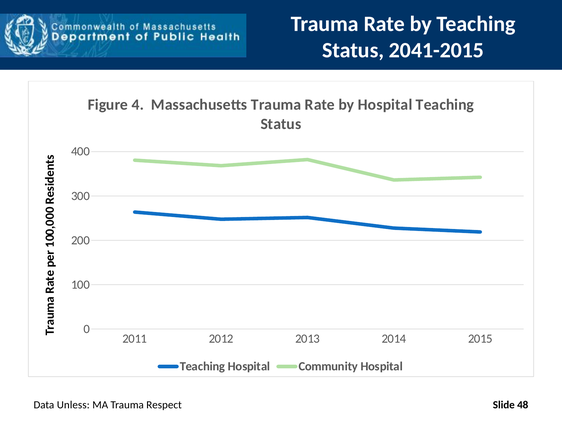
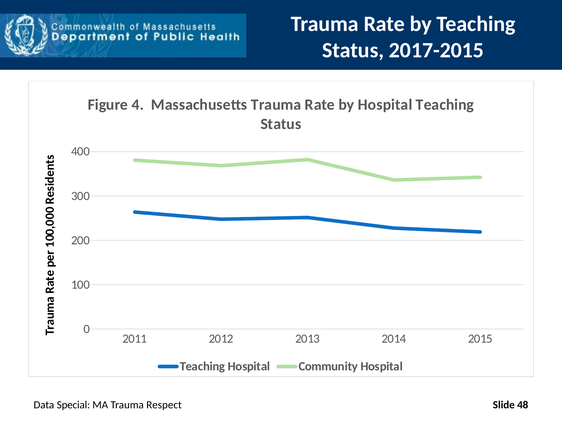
2041-2015: 2041-2015 -> 2017-2015
Unless: Unless -> Special
